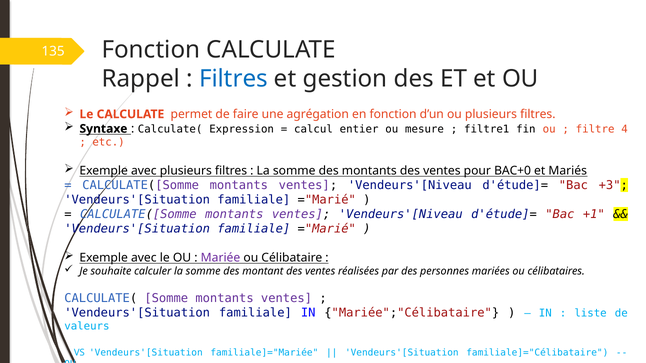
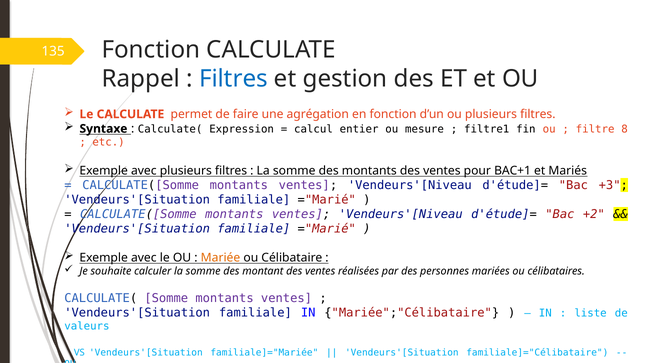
4: 4 -> 8
BAC+0: BAC+0 -> BAC+1
+1: +1 -> +2
Mariée colour: purple -> orange
